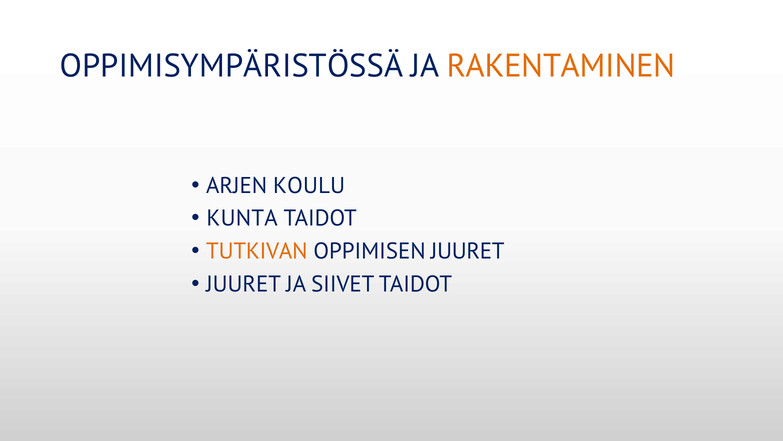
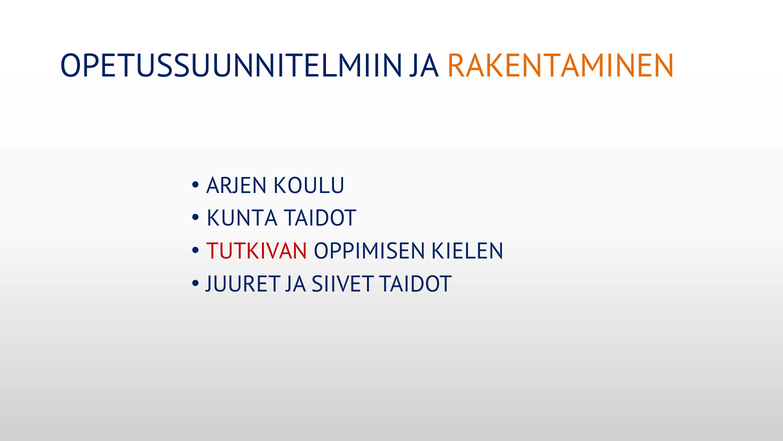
OPPIMISYMPÄRISTÖSSÄ: OPPIMISYMPÄRISTÖSSÄ -> OPETUSSUUNNITELMIIN
TUTKIVAN colour: orange -> red
OPPIMISEN JUURET: JUURET -> KIELEN
